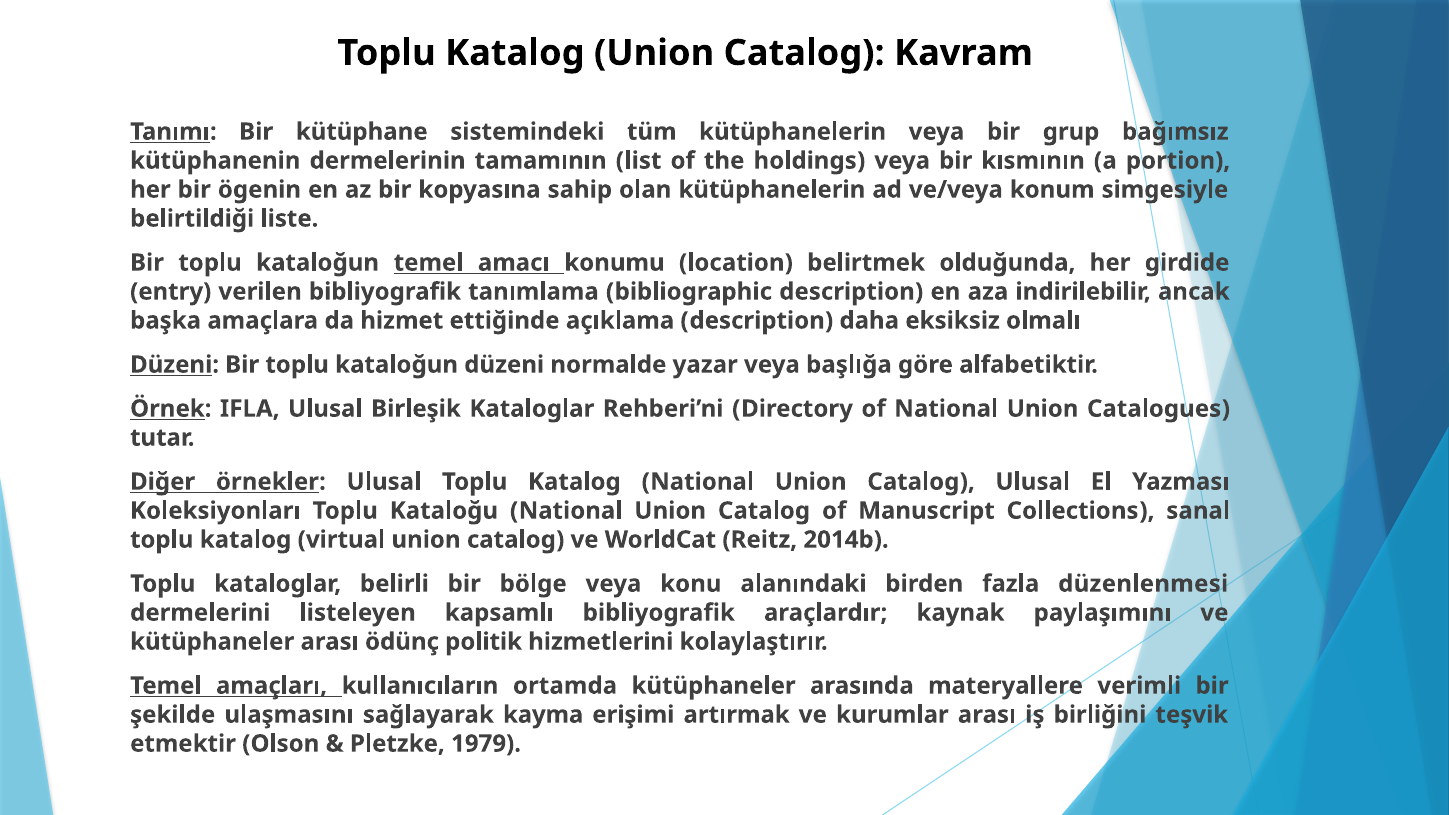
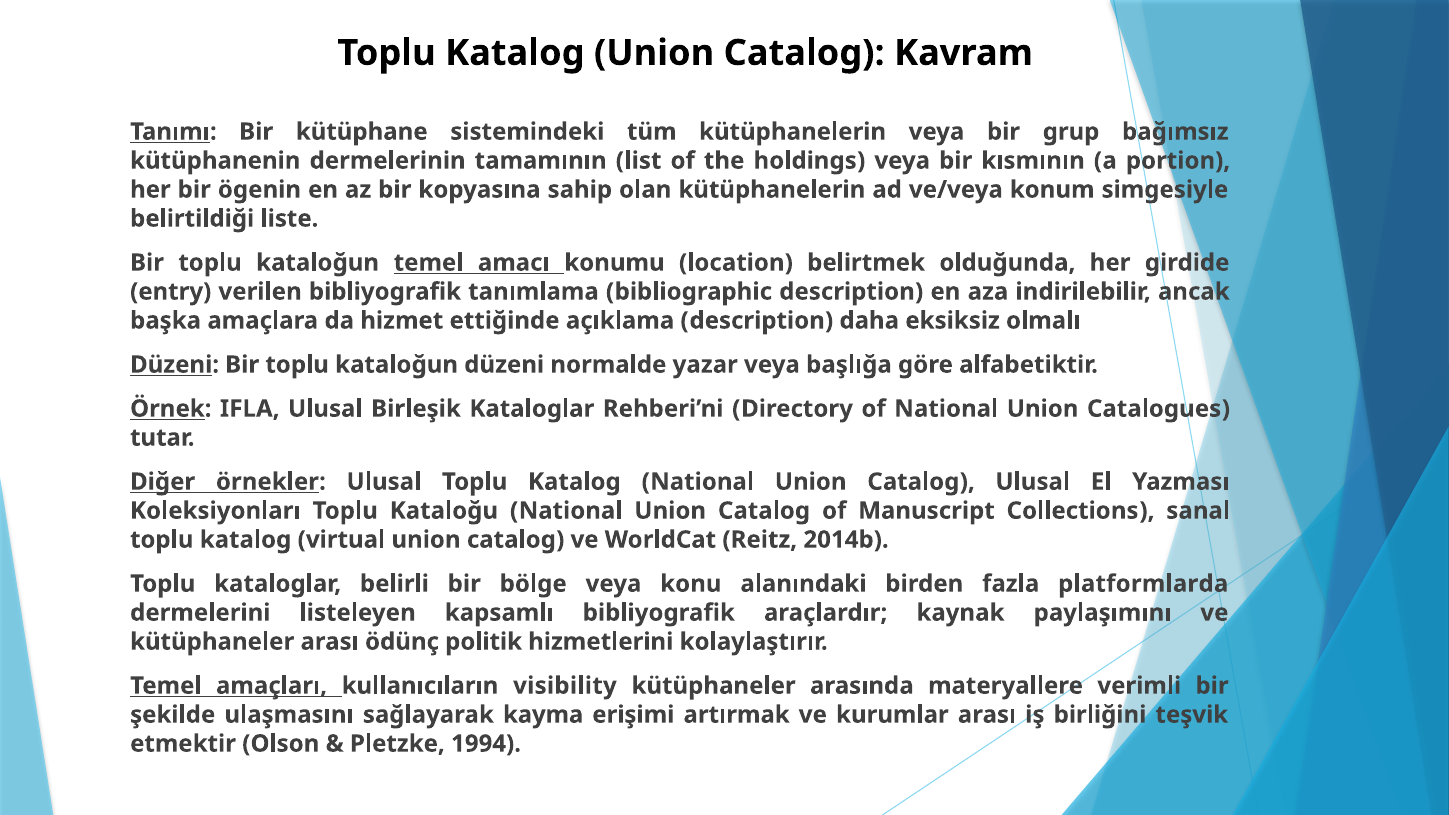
düzenlenmesi: düzenlenmesi -> platformlarda
ortamda: ortamda -> visibility
1979: 1979 -> 1994
